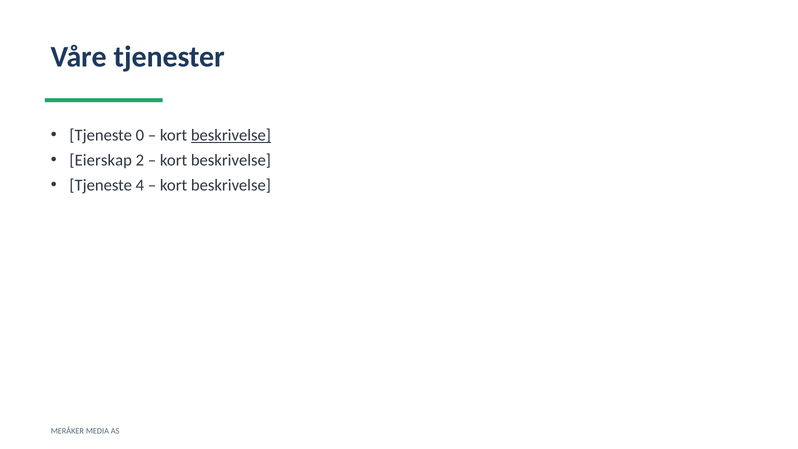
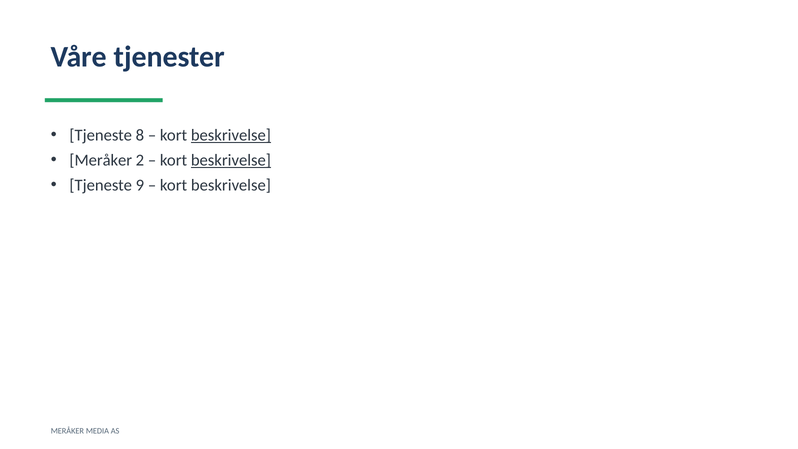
0: 0 -> 8
Eierskap at (101, 160): Eierskap -> Meråker
beskrivelse at (231, 160) underline: none -> present
4: 4 -> 9
